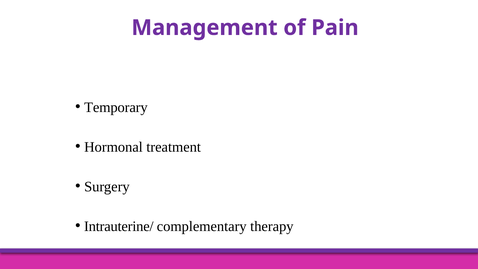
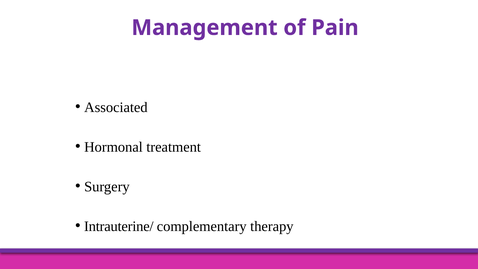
Temporary: Temporary -> Associated
